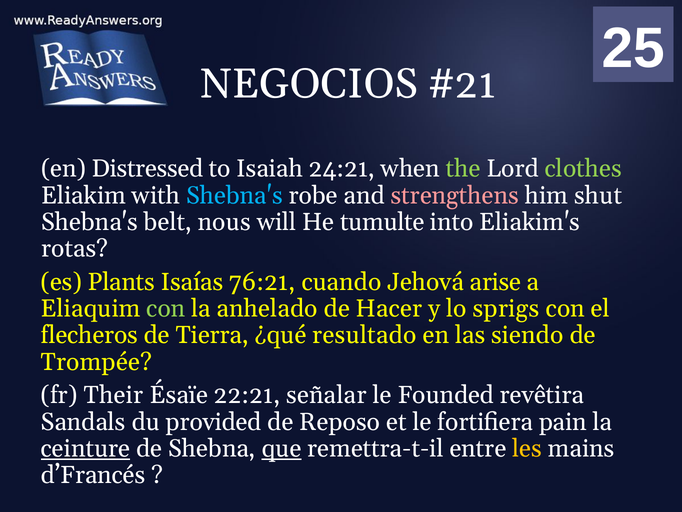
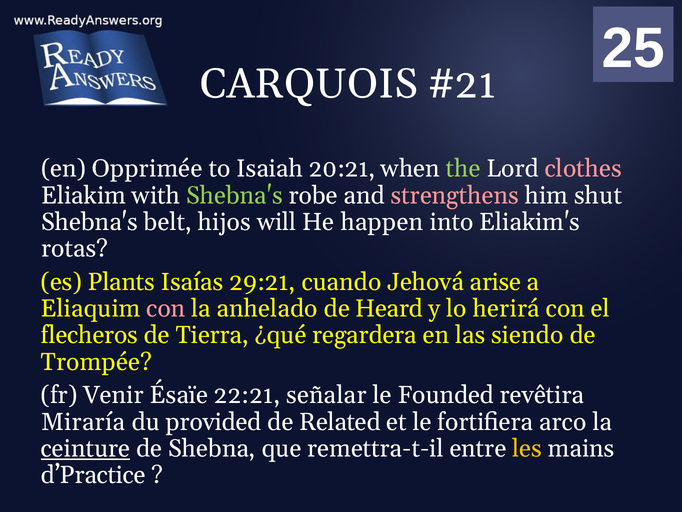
NEGOCIOS: NEGOCIOS -> CARQUOIS
Distressed: Distressed -> Opprimée
24:21: 24:21 -> 20:21
clothes colour: light green -> pink
Shebna's at (234, 195) colour: light blue -> light green
nous: nous -> hijos
tumulte: tumulte -> happen
76:21: 76:21 -> 29:21
con at (166, 308) colour: light green -> pink
Hacer: Hacer -> Heard
sprigs: sprigs -> herirá
resultado: resultado -> regardera
Their: Their -> Venir
Sandals: Sandals -> Miraría
Reposo: Reposo -> Related
pain: pain -> arco
que underline: present -> none
d’Francés: d’Francés -> d’Practice
